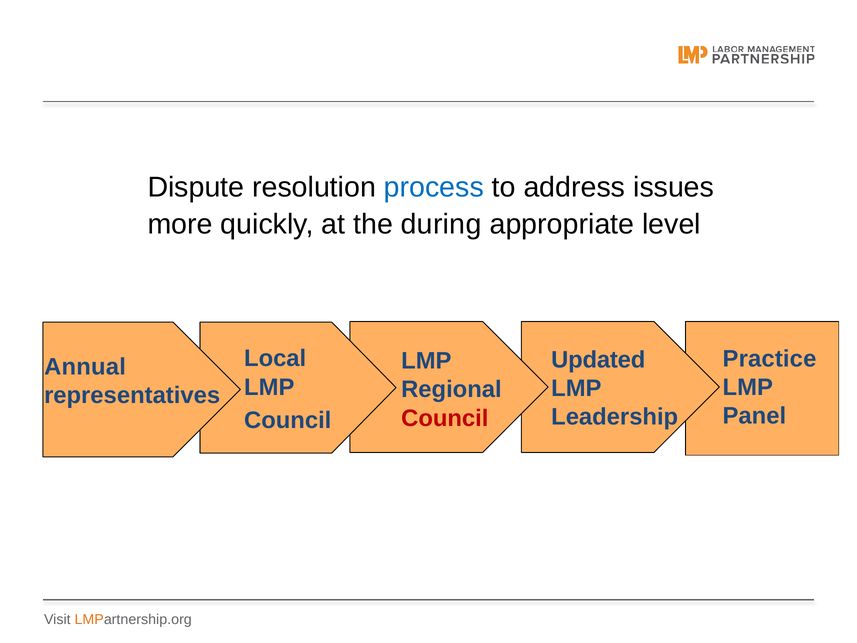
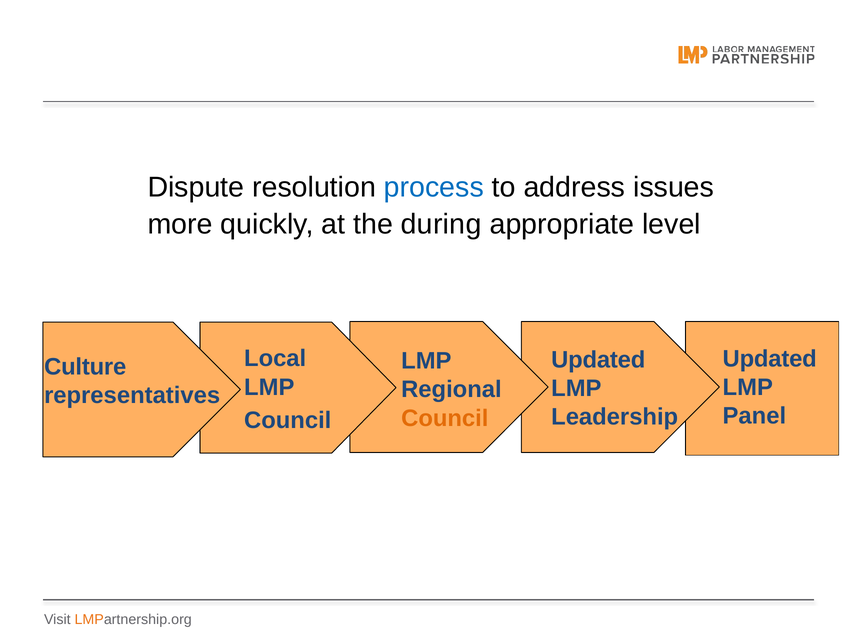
Practice at (769, 359): Practice -> Updated
Annual: Annual -> Culture
Council at (445, 418) colour: red -> orange
